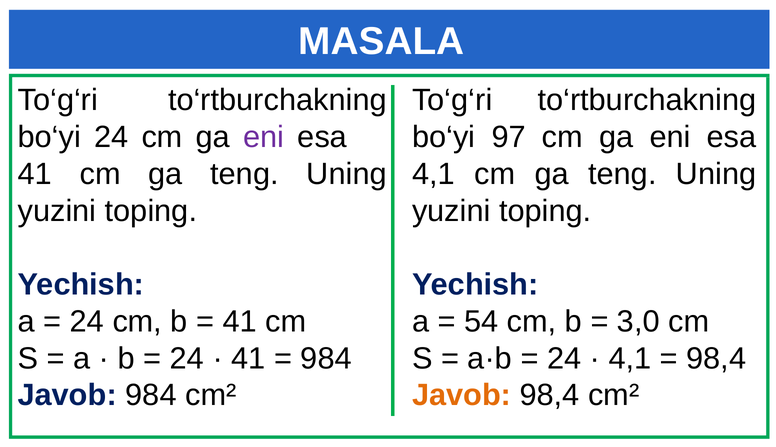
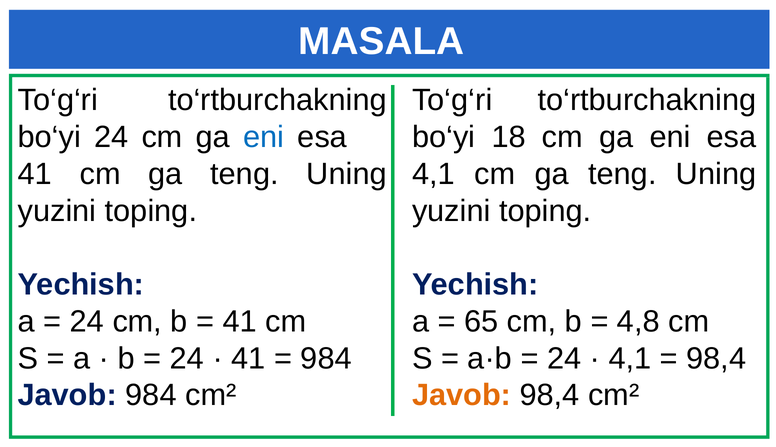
eni at (264, 137) colour: purple -> blue
97: 97 -> 18
54: 54 -> 65
3,0: 3,0 -> 4,8
